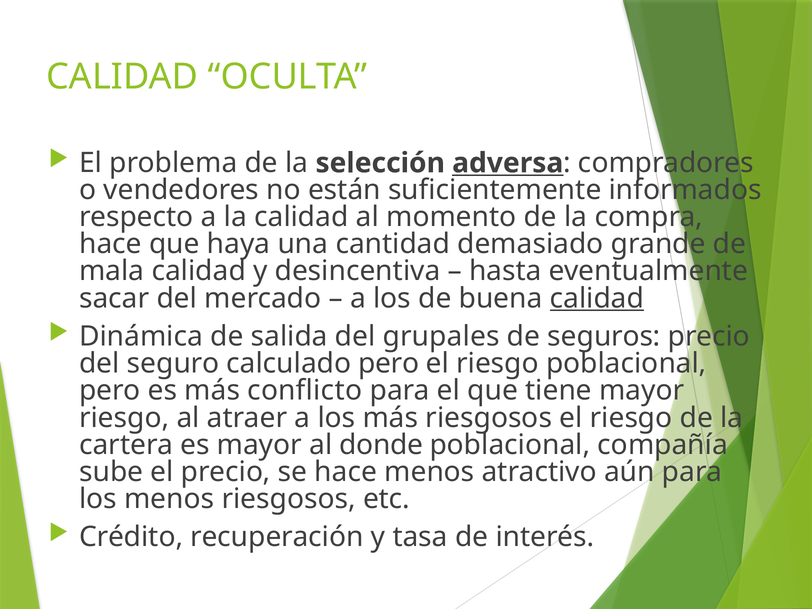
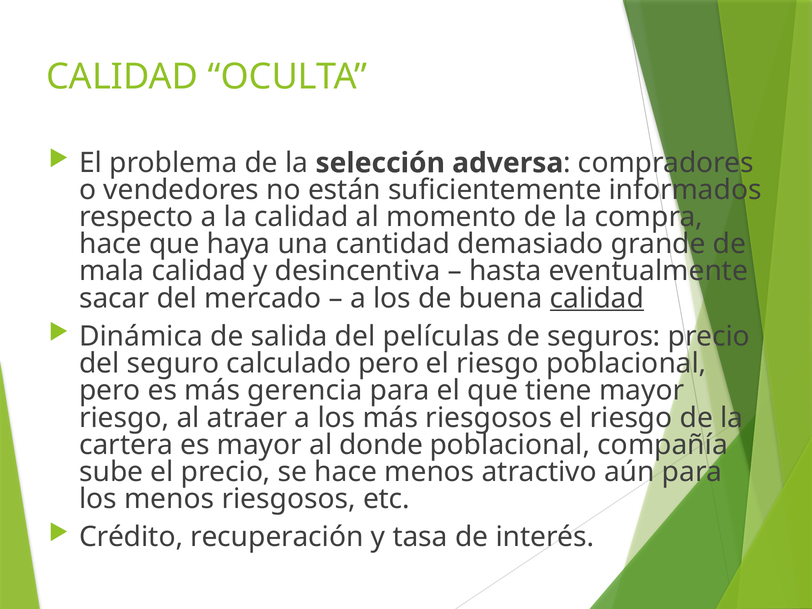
adversa underline: present -> none
grupales: grupales -> películas
conflicto: conflicto -> gerencia
